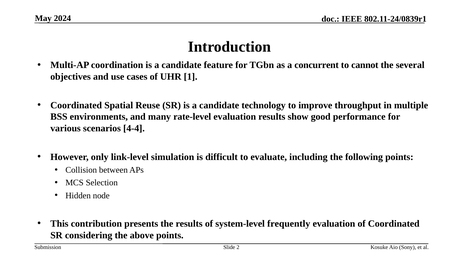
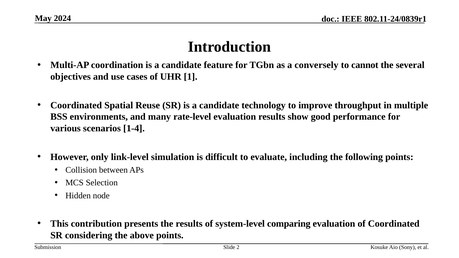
concurrent: concurrent -> conversely
4-4: 4-4 -> 1-4
frequently: frequently -> comparing
